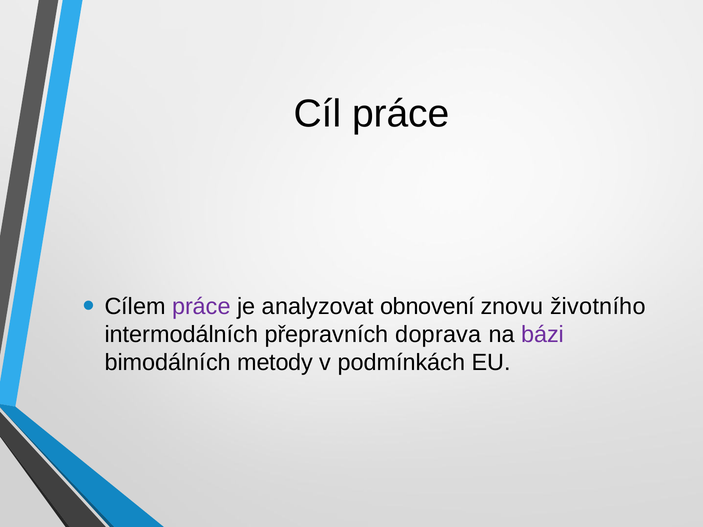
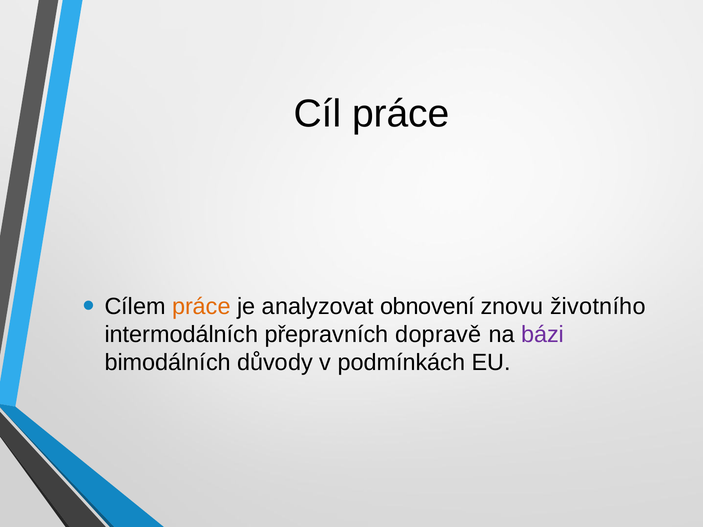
práce at (201, 307) colour: purple -> orange
doprava: doprava -> dopravě
metody: metody -> důvody
